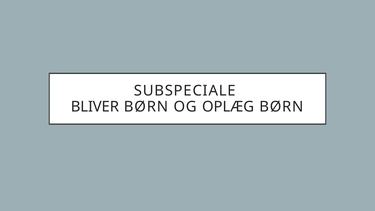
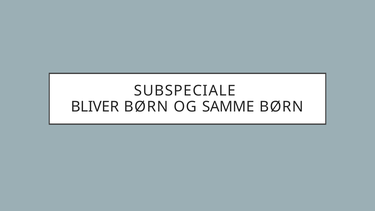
OPLÆG: OPLÆG -> SAMME
